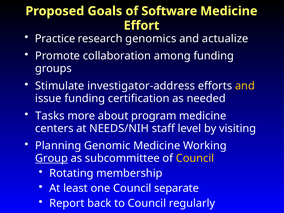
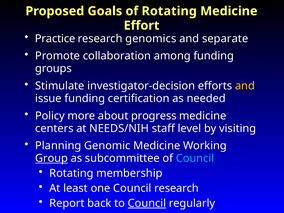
of Software: Software -> Rotating
actualize: actualize -> separate
investigator-address: investigator-address -> investigator-decision
Tasks: Tasks -> Policy
program: program -> progress
Council at (195, 158) colour: yellow -> light blue
Council separate: separate -> research
Council at (147, 203) underline: none -> present
